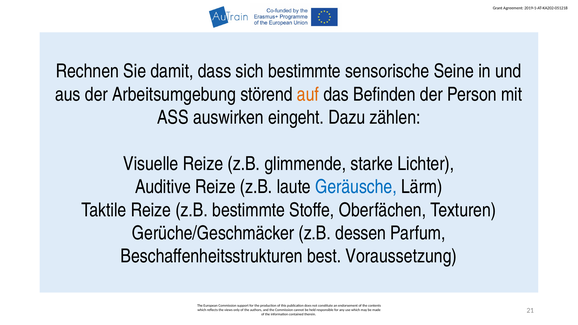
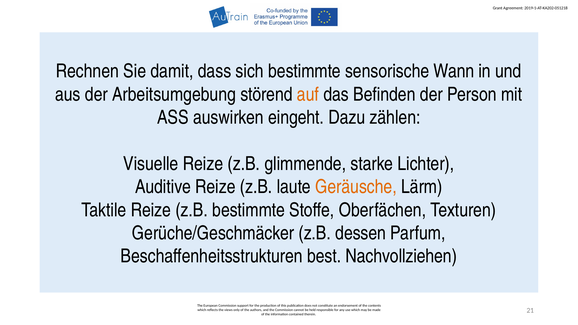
Seine: Seine -> Wann
Geräusche colour: blue -> orange
Voraussetzung: Voraussetzung -> Nachvollziehen
